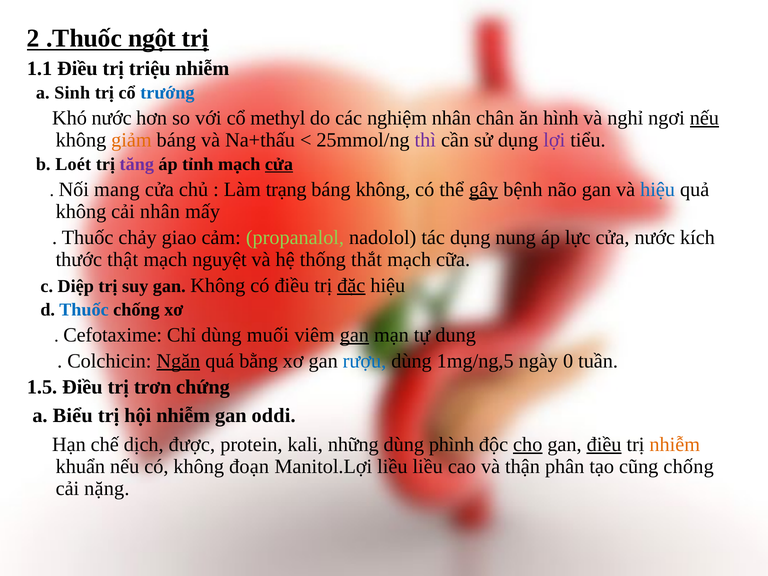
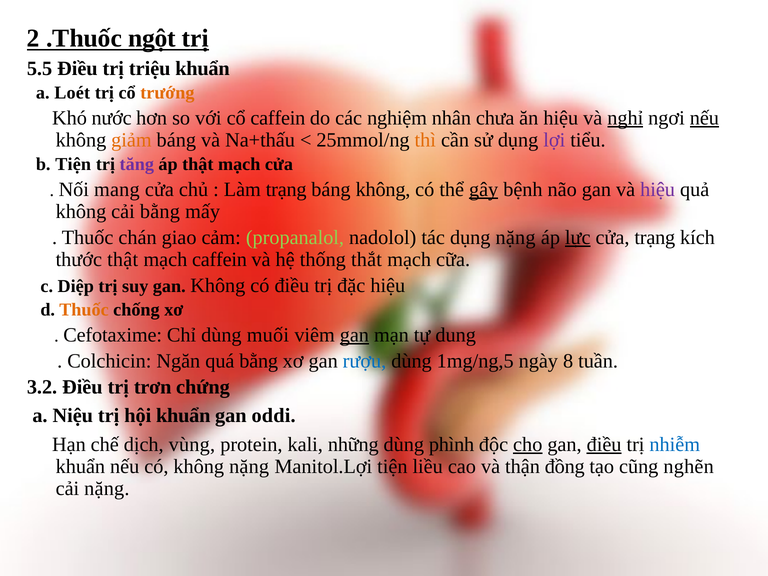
1.1: 1.1 -> 5.5
triệu nhiễm: nhiễm -> khuẩn
Sinh: Sinh -> Loét
trướng colour: blue -> orange
cổ methyl: methyl -> caffein
chân: chân -> chưa
ăn hình: hình -> hiệu
nghỉ underline: none -> present
thì colour: purple -> orange
b Loét: Loét -> Tiện
áp tỉnh: tỉnh -> thật
cửa at (279, 164) underline: present -> none
hiệu at (658, 189) colour: blue -> purple
cải nhân: nhân -> bằng
chảy: chảy -> chán
dụng nung: nung -> nặng
lực underline: none -> present
cửa nước: nước -> trạng
mạch nguyệt: nguyệt -> caffein
đặc underline: present -> none
Thuốc at (84, 310) colour: blue -> orange
Ngăn underline: present -> none
0: 0 -> 8
1.5: 1.5 -> 3.2
Biểu: Biểu -> Niệu
hội nhiễm: nhiễm -> khuẩn
được: được -> vùng
nhiễm at (675, 445) colour: orange -> blue
không đoạn: đoạn -> nặng
Manitol.Lợi liều: liều -> tiện
phân: phân -> đồng
cũng chống: chống -> nghẽn
